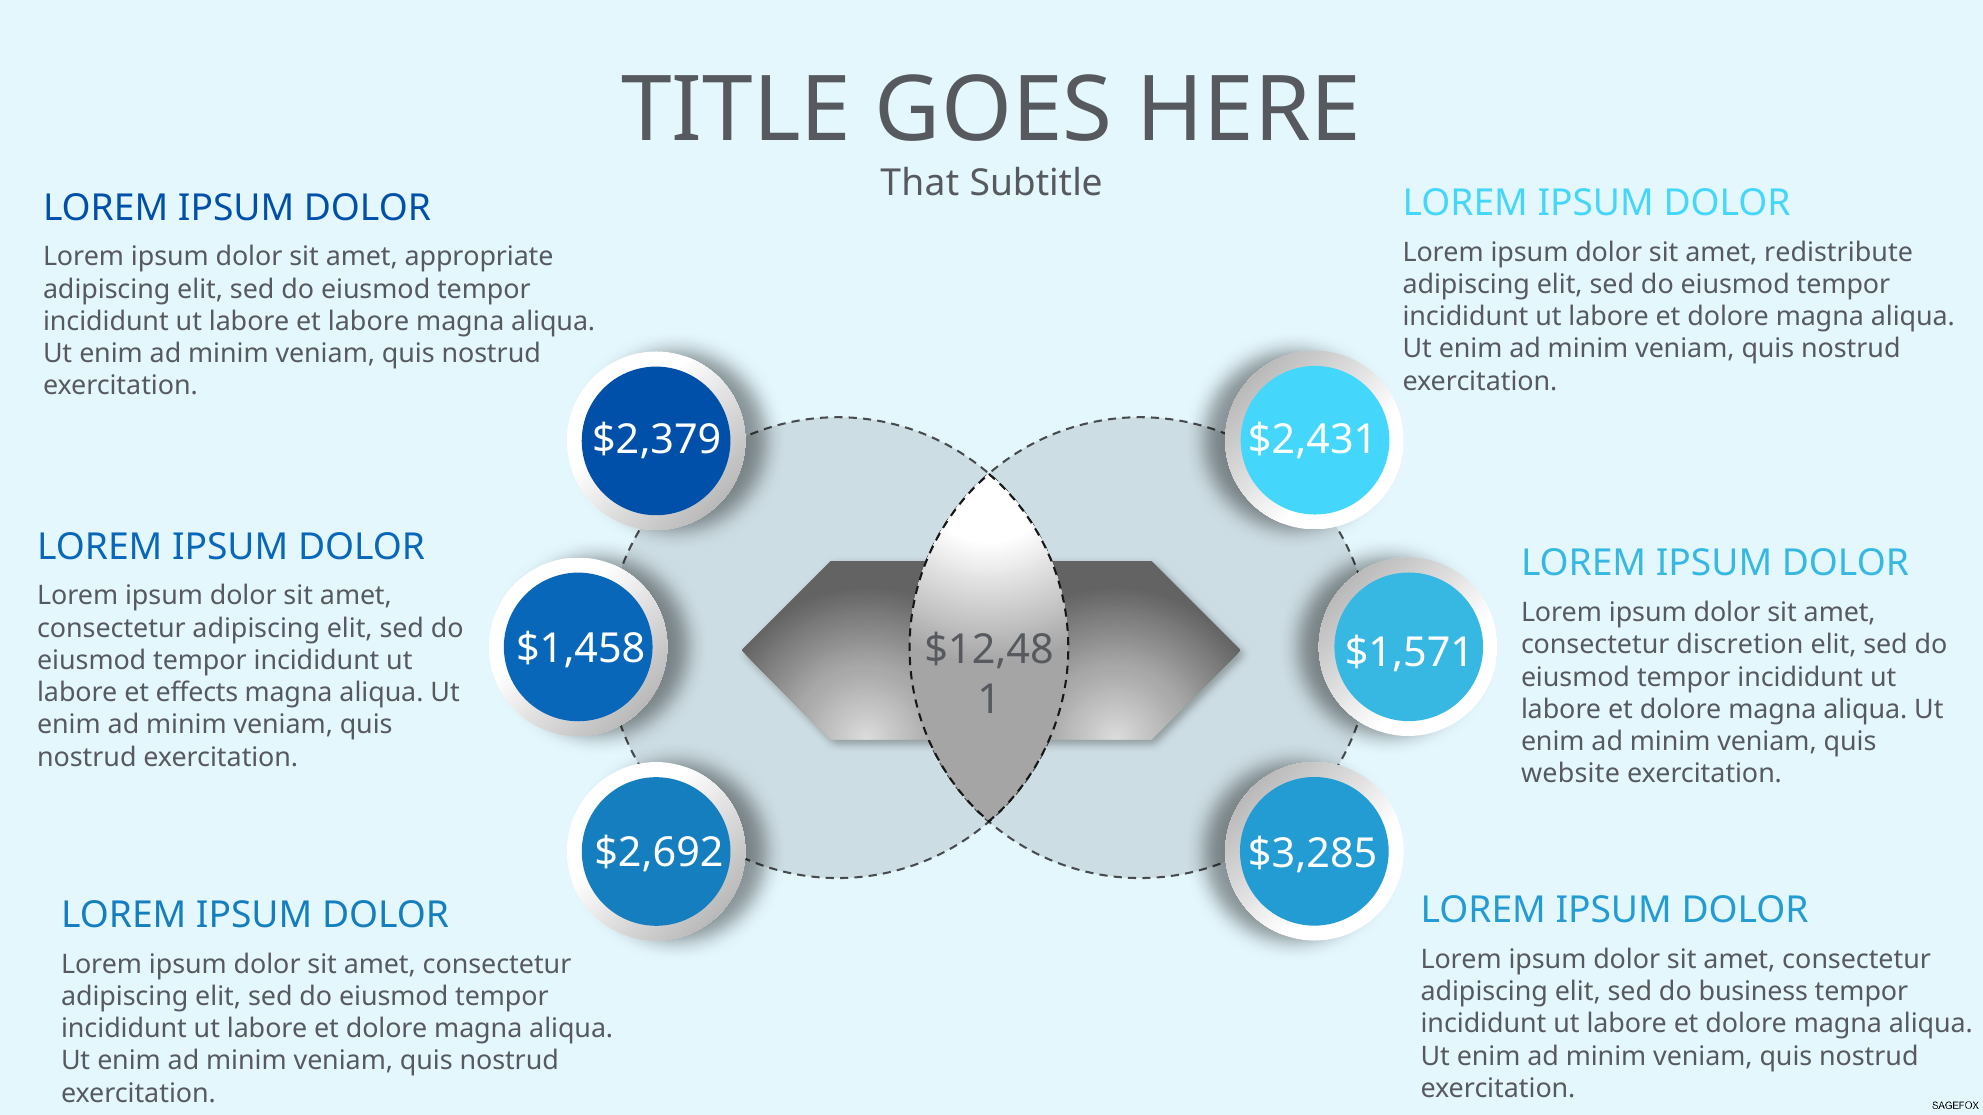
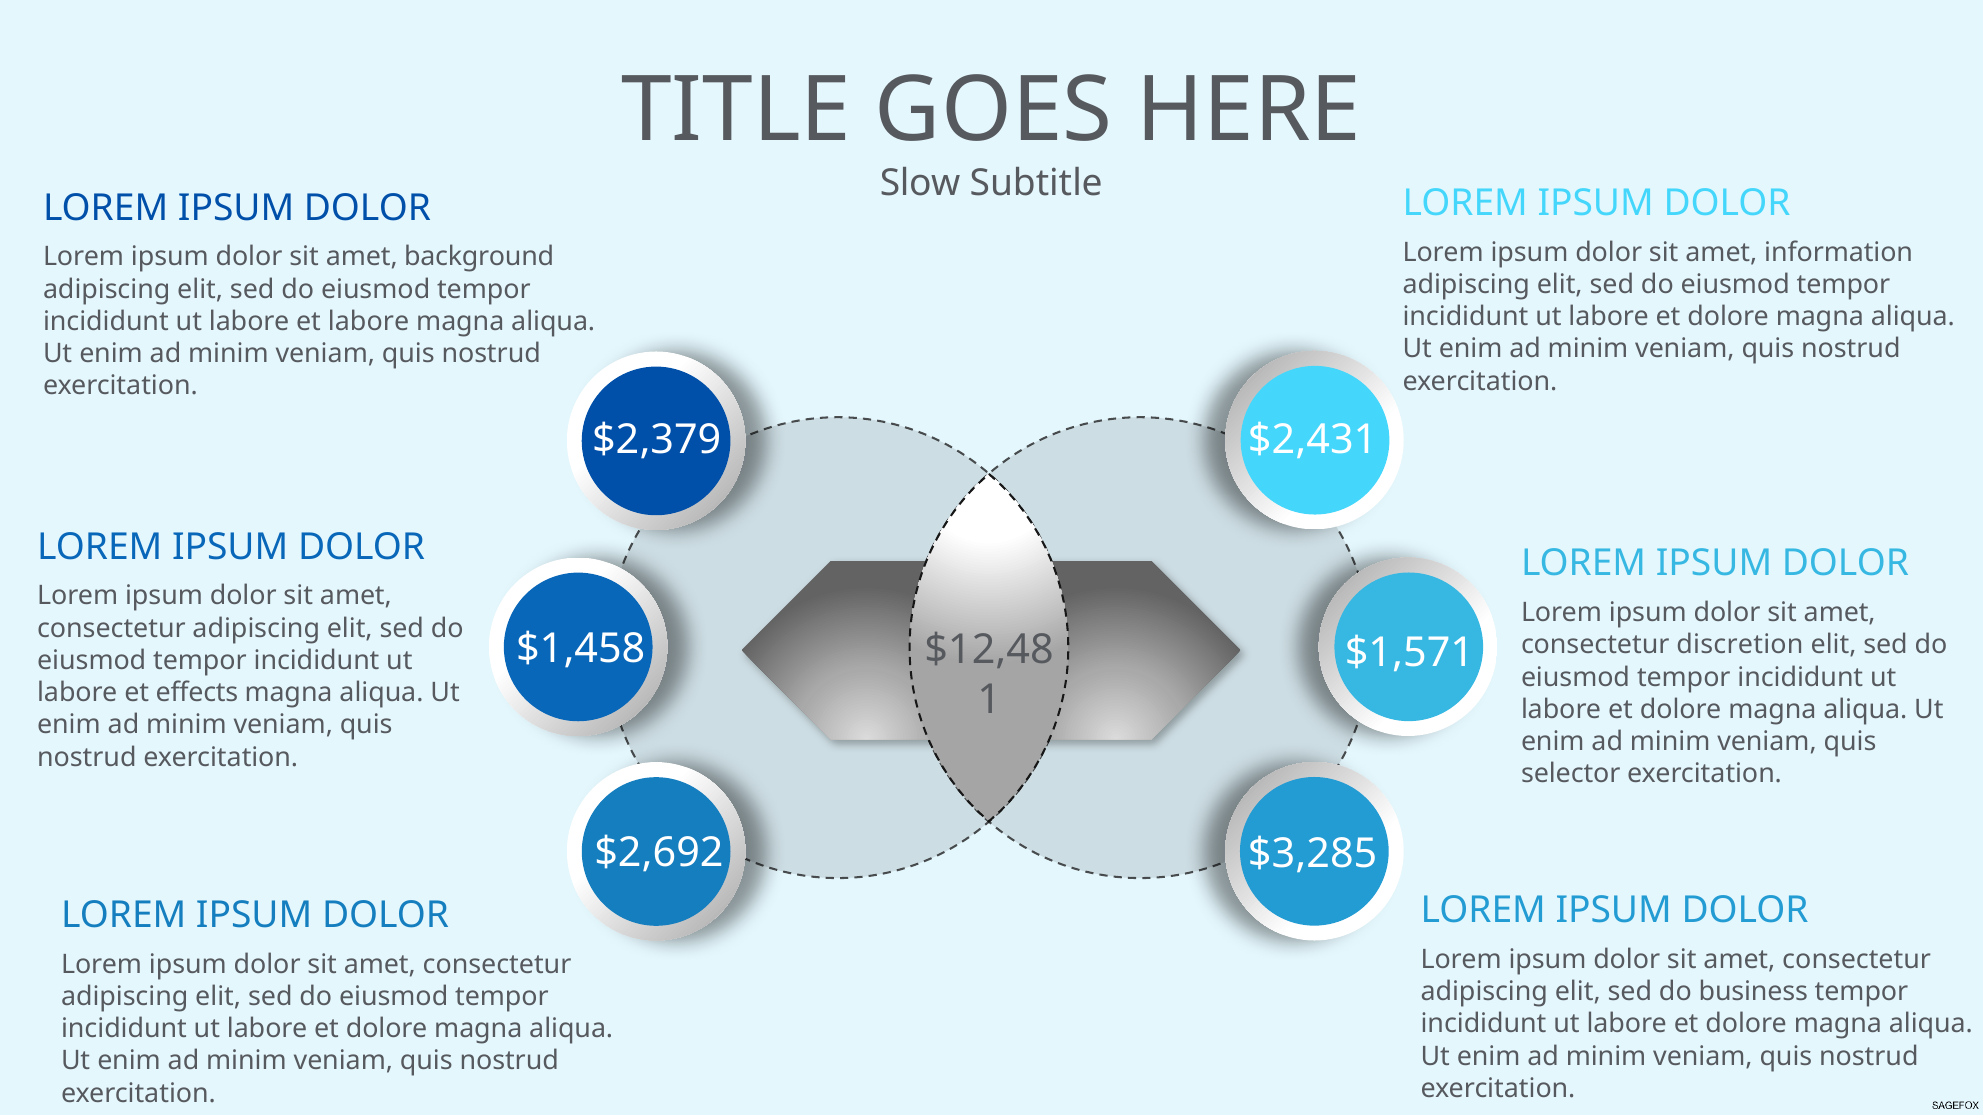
That: That -> Slow
redistribute: redistribute -> information
appropriate: appropriate -> background
website: website -> selector
